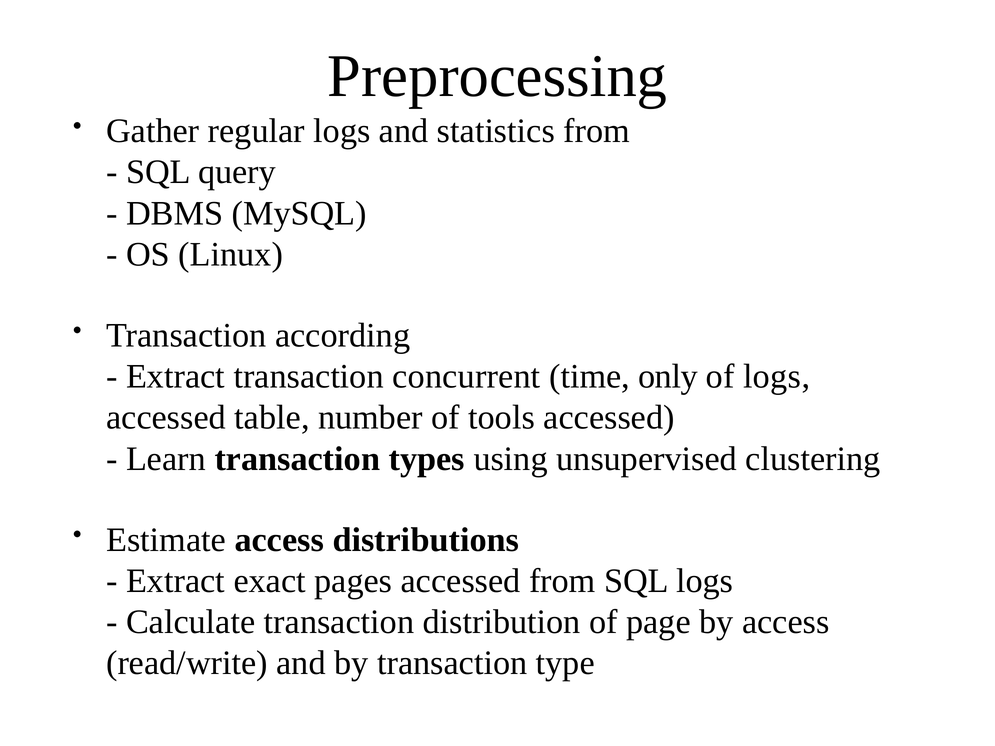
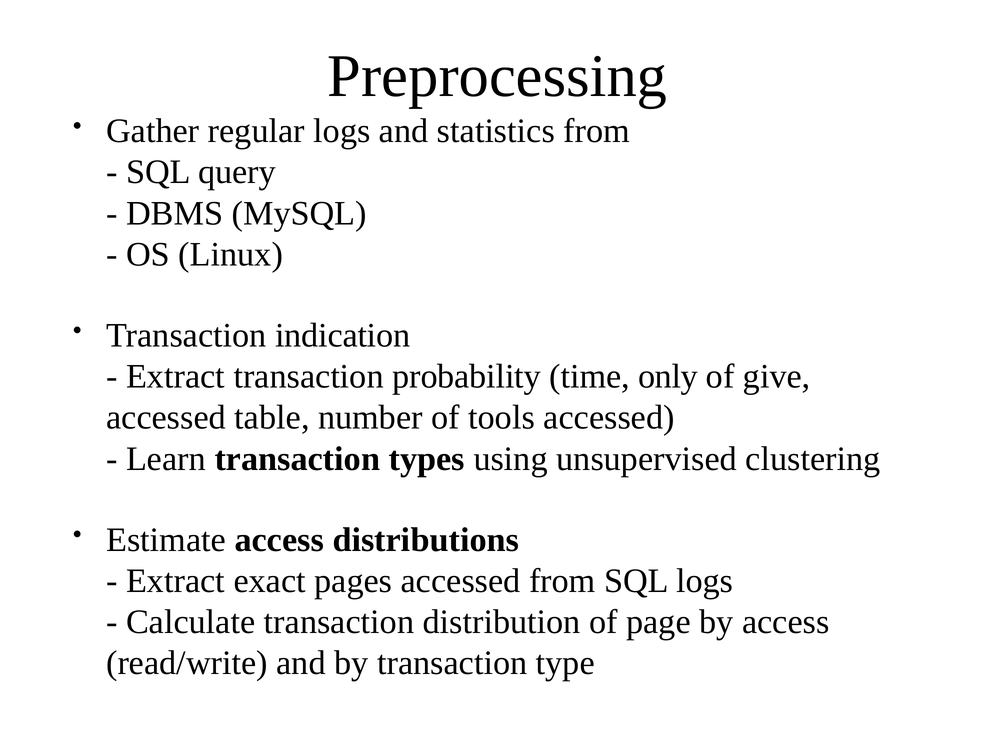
according: according -> indication
concurrent: concurrent -> probability
of logs: logs -> give
